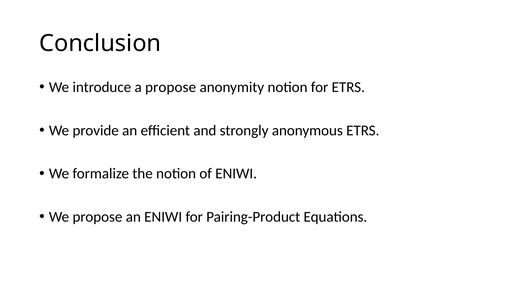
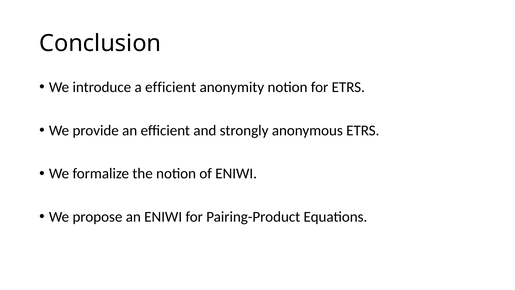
a propose: propose -> efficient
